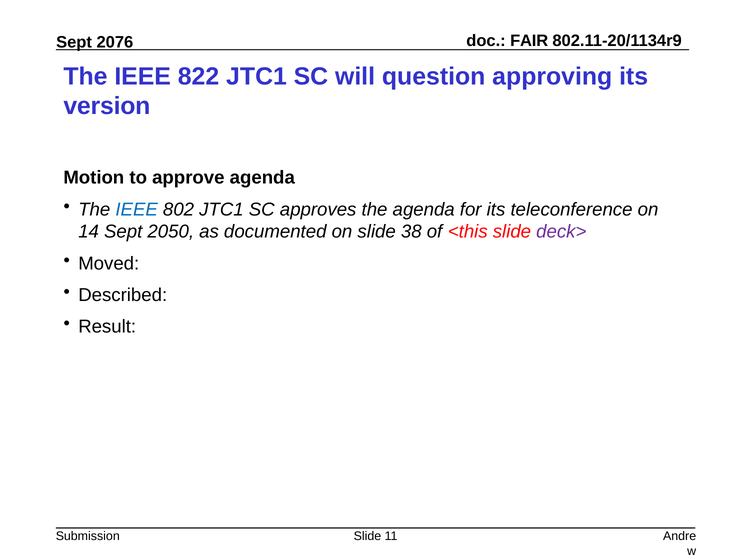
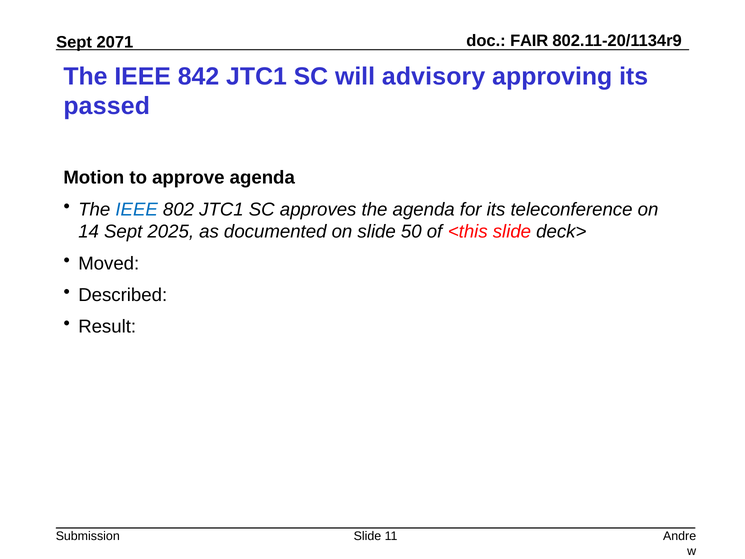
2076: 2076 -> 2071
822: 822 -> 842
question: question -> advisory
version: version -> passed
2050: 2050 -> 2025
38: 38 -> 50
deck> colour: purple -> black
